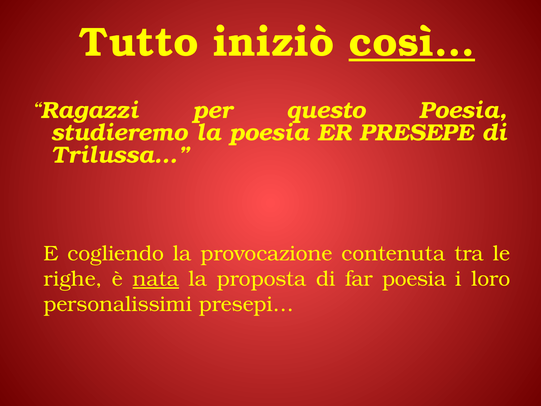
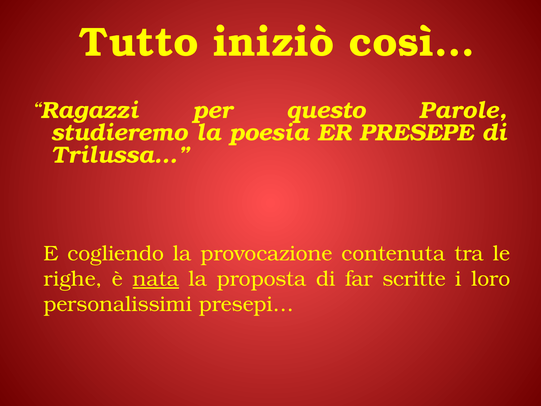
così… underline: present -> none
questo Poesia: Poesia -> Parole
far poesia: poesia -> scritte
